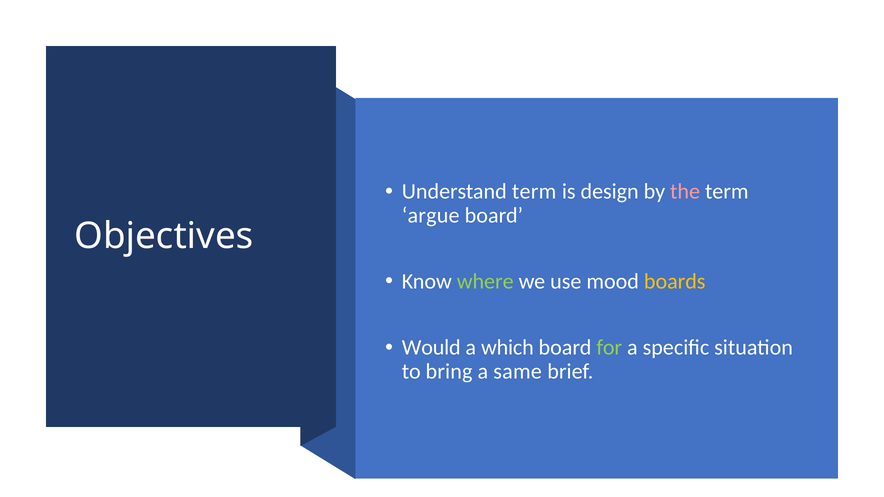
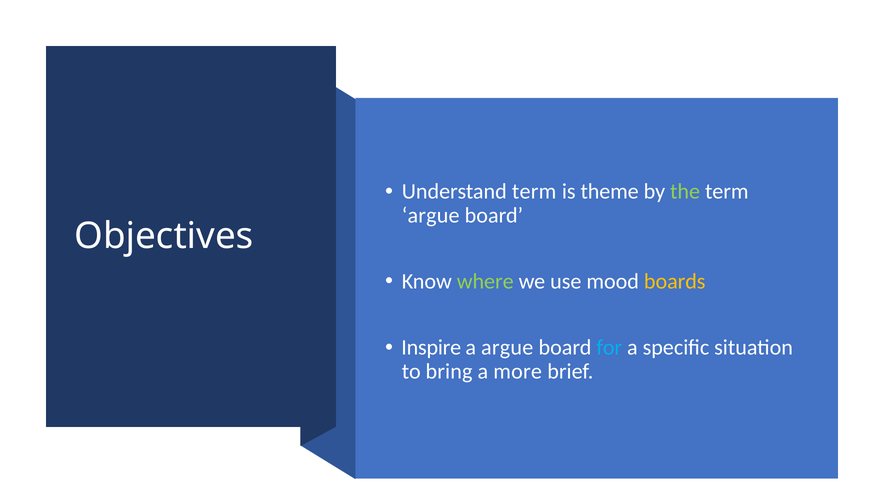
design: design -> theme
the colour: pink -> light green
Would: Would -> Inspire
a which: which -> argue
for colour: light green -> light blue
same: same -> more
